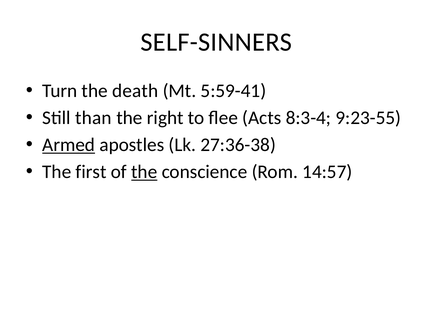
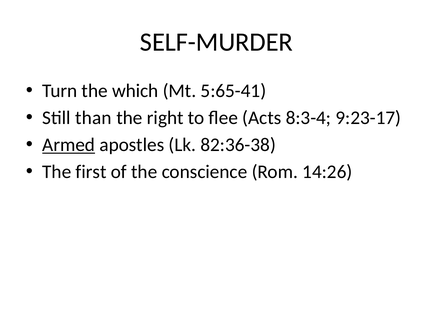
SELF-SINNERS: SELF-SINNERS -> SELF-MURDER
death: death -> which
5:59-41: 5:59-41 -> 5:65-41
9:23-55: 9:23-55 -> 9:23-17
27:36-38: 27:36-38 -> 82:36-38
the at (144, 172) underline: present -> none
14:57: 14:57 -> 14:26
